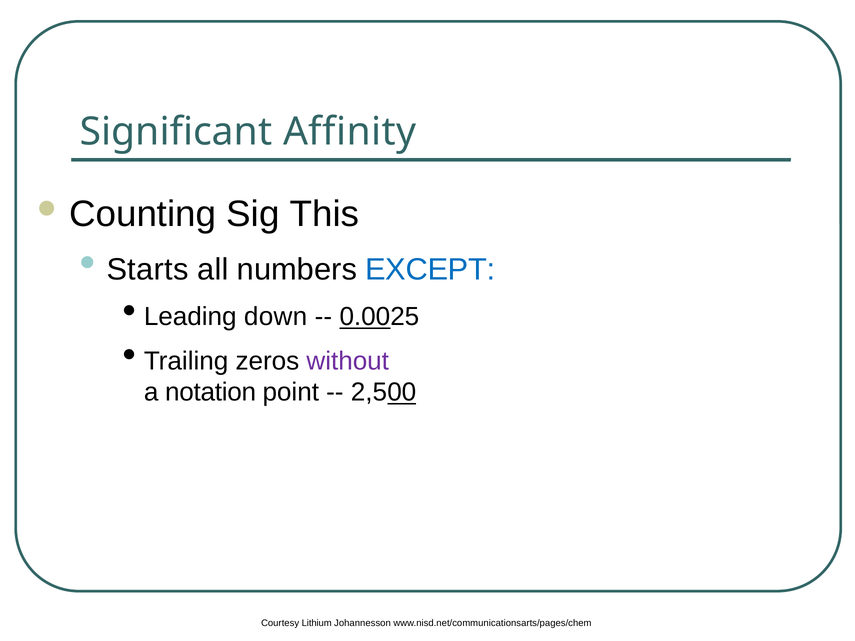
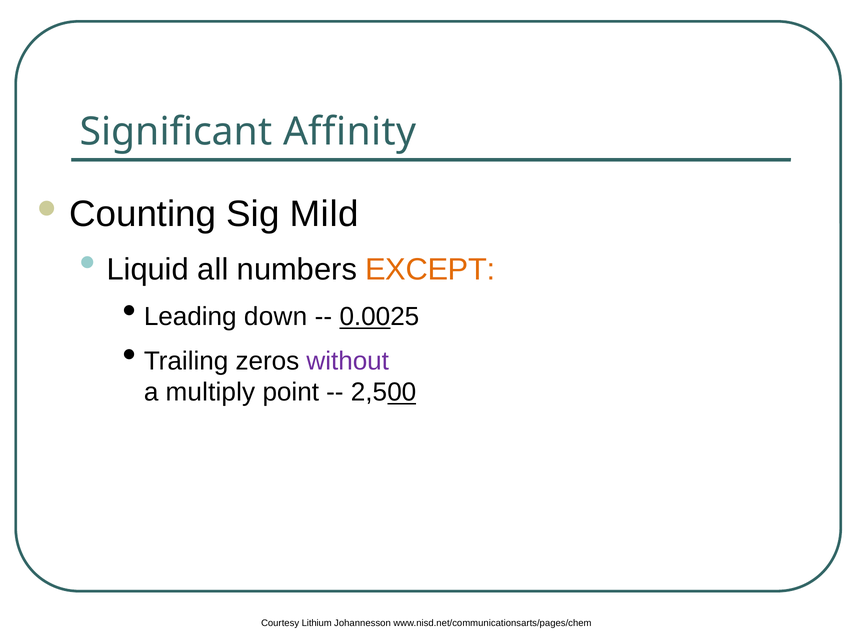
This: This -> Mild
Starts: Starts -> Liquid
EXCEPT colour: blue -> orange
notation: notation -> multiply
